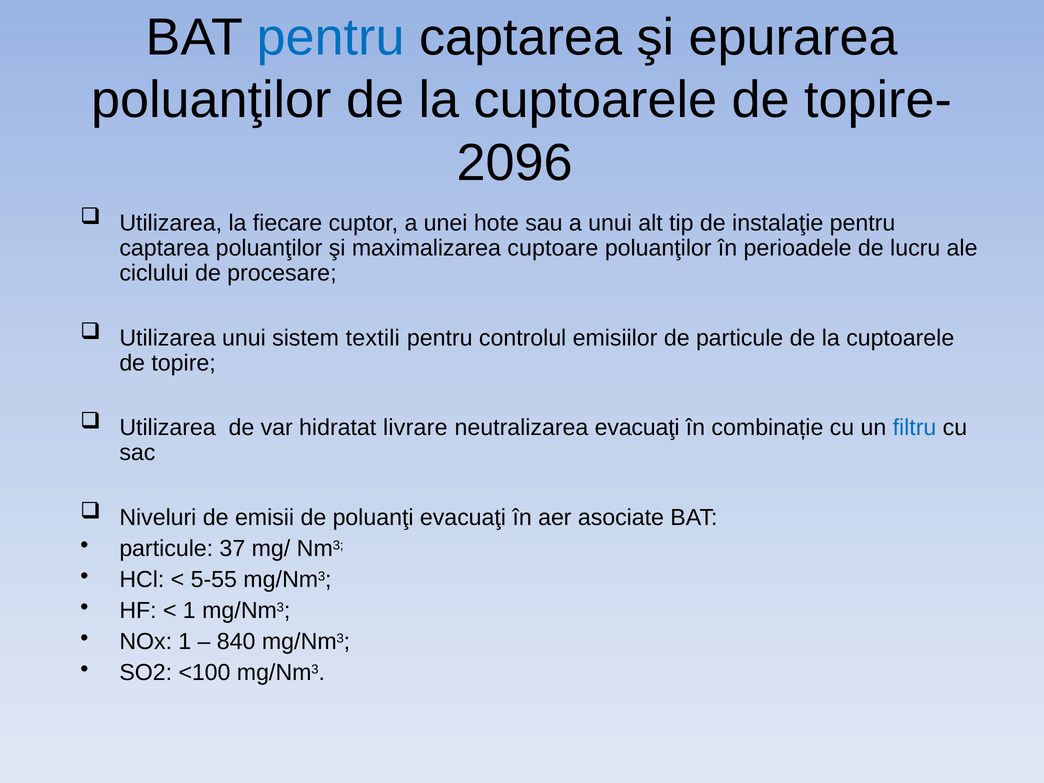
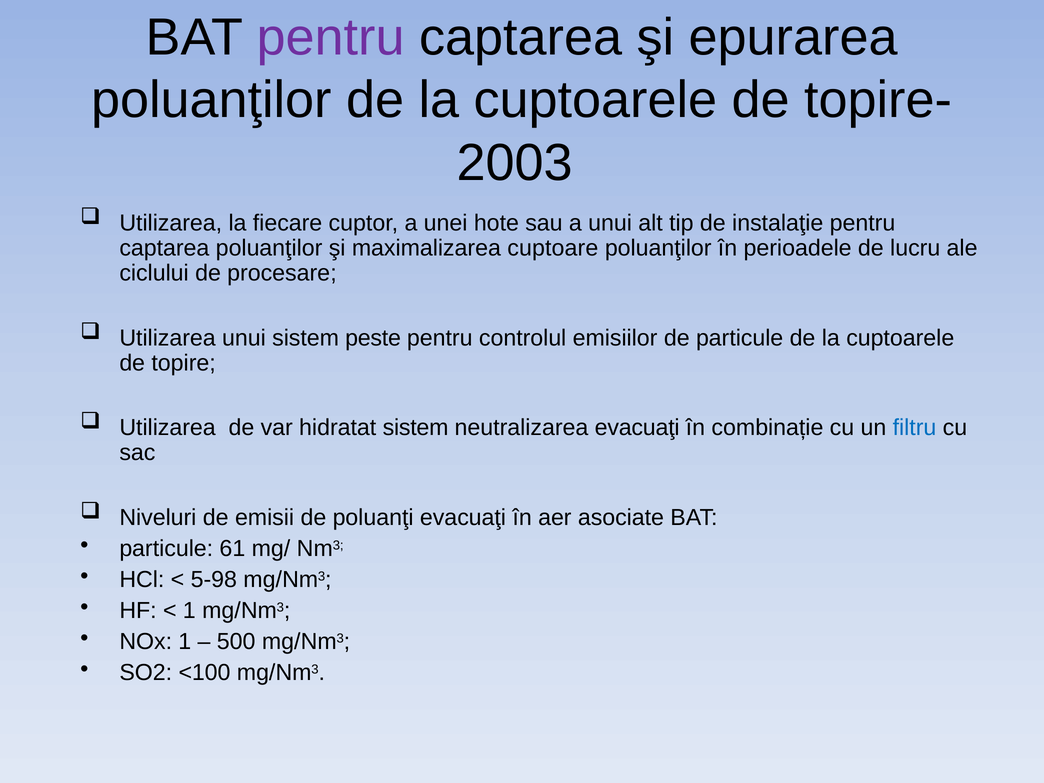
pentru at (331, 38) colour: blue -> purple
2096: 2096 -> 2003
textili: textili -> peste
hidratat livrare: livrare -> sistem
37: 37 -> 61
5-55: 5-55 -> 5-98
840: 840 -> 500
